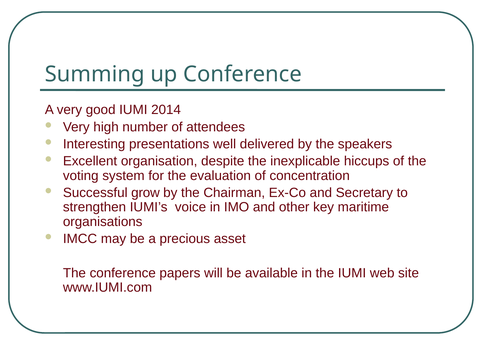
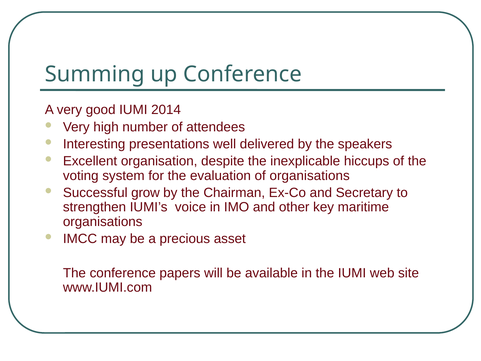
of concentration: concentration -> organisations
